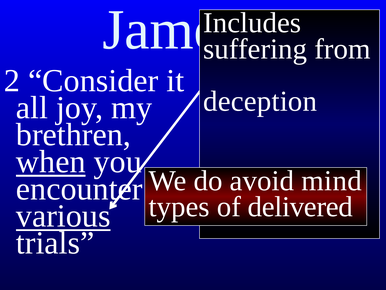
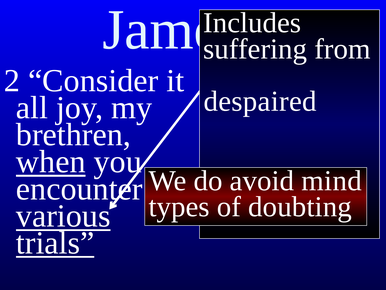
deception: deception -> despaired
delivered: delivered -> doubting
trials underline: none -> present
